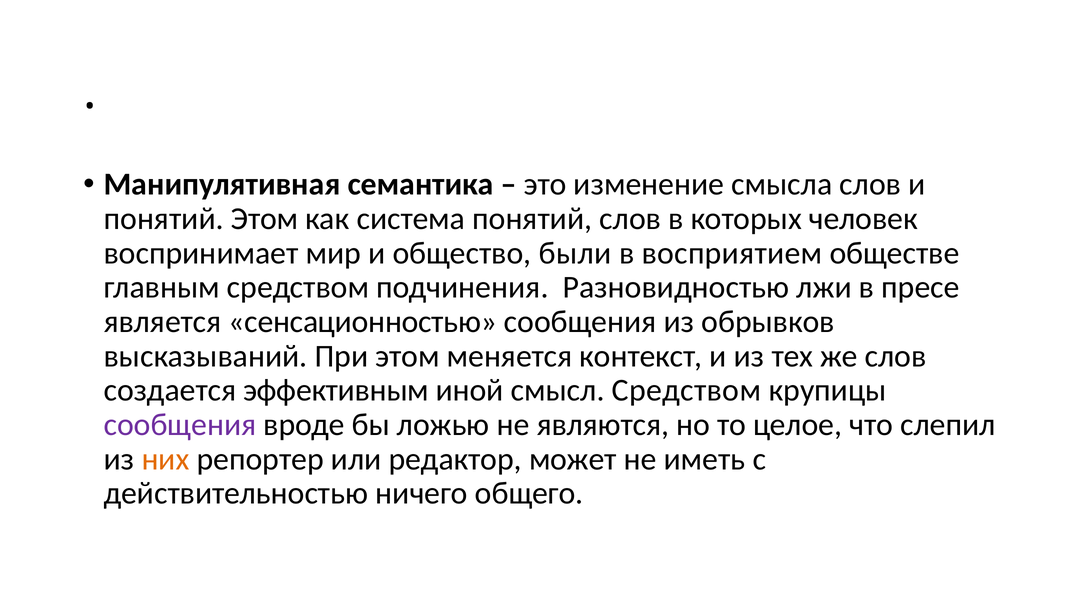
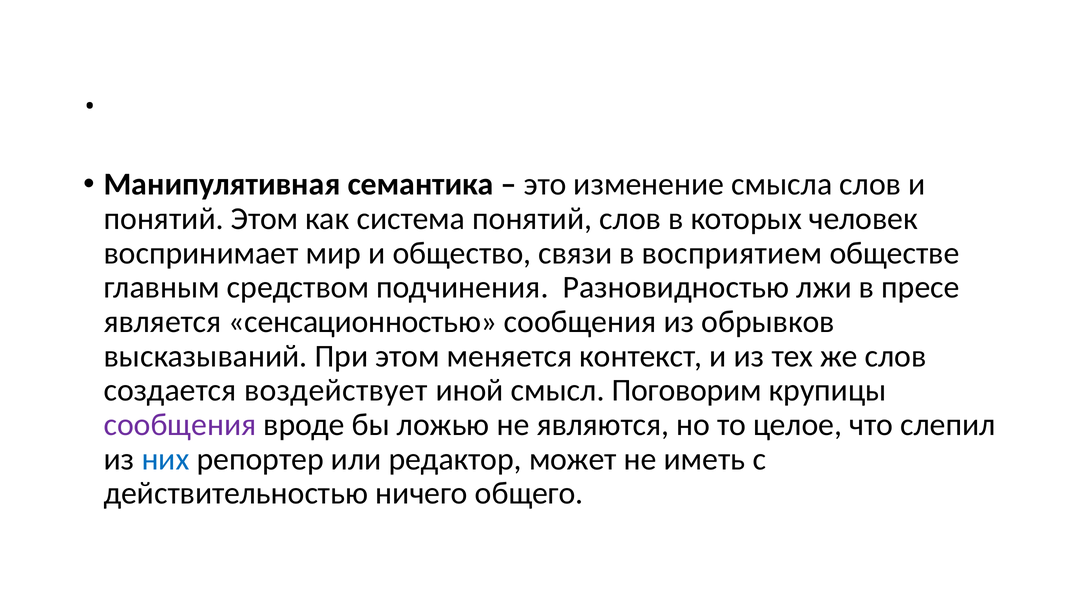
были: были -> связи
эффективным: эффективным -> воздействует
смысл Средством: Средством -> Поговорим
них colour: orange -> blue
